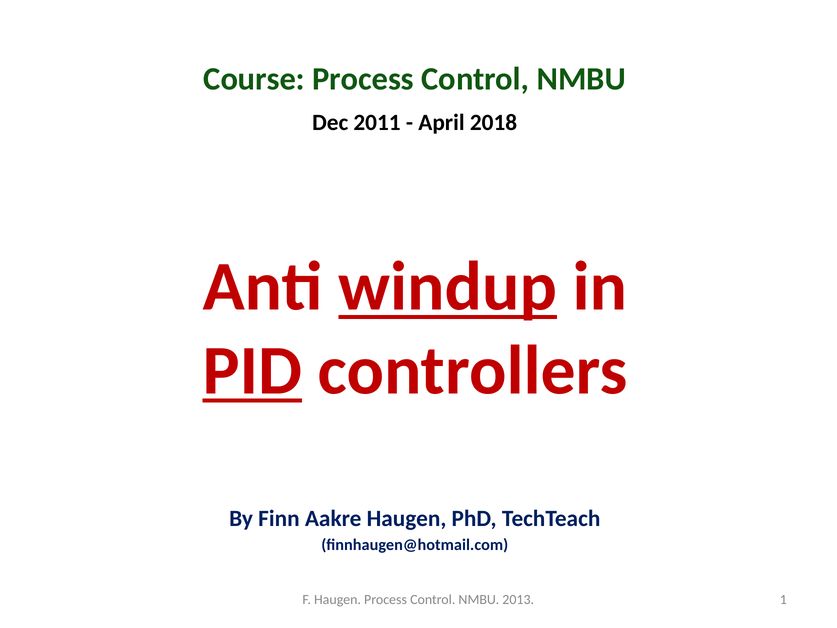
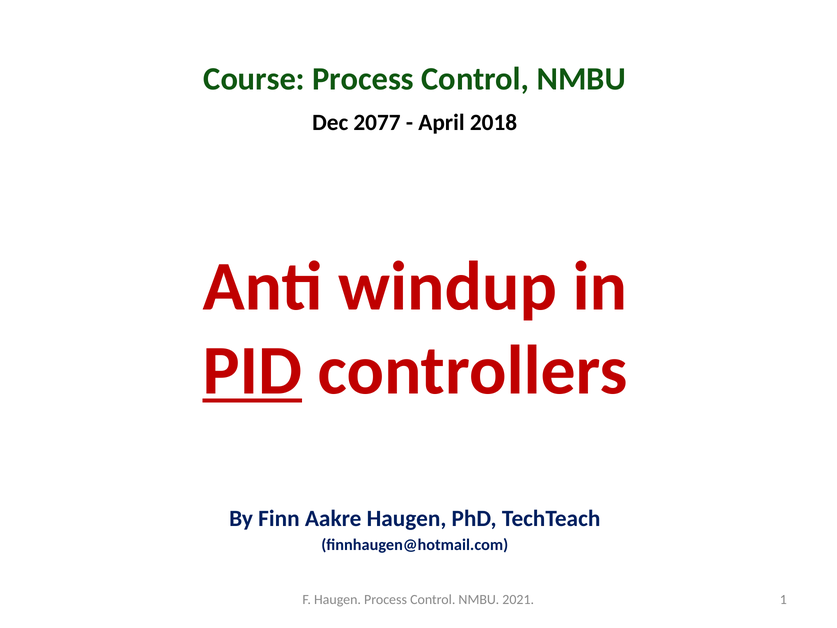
2011: 2011 -> 2077
windup underline: present -> none
2013: 2013 -> 2021
